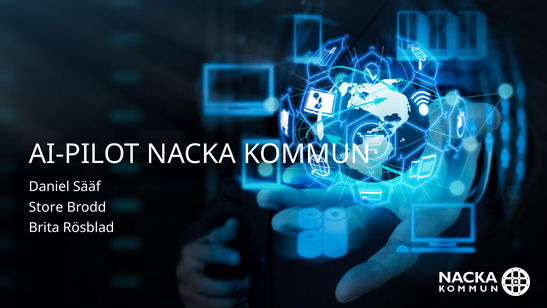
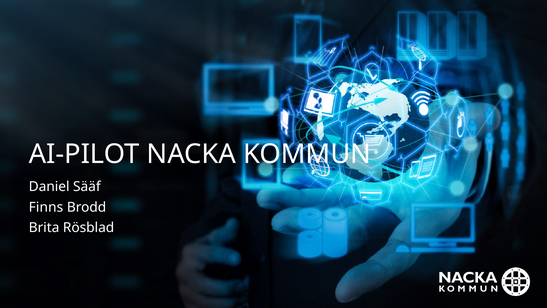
Store: Store -> Finns
